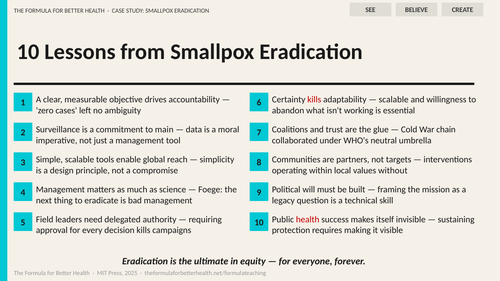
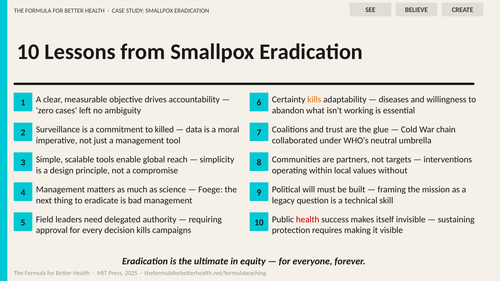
kills at (314, 100) colour: red -> orange
scalable at (394, 100): scalable -> diseases
main: main -> killed
